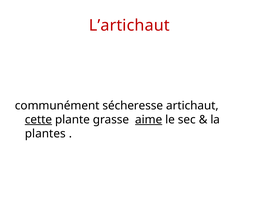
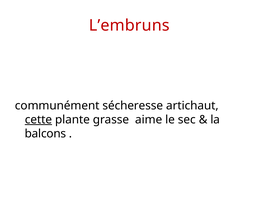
L’artichaut: L’artichaut -> L’embruns
aime underline: present -> none
plantes: plantes -> balcons
